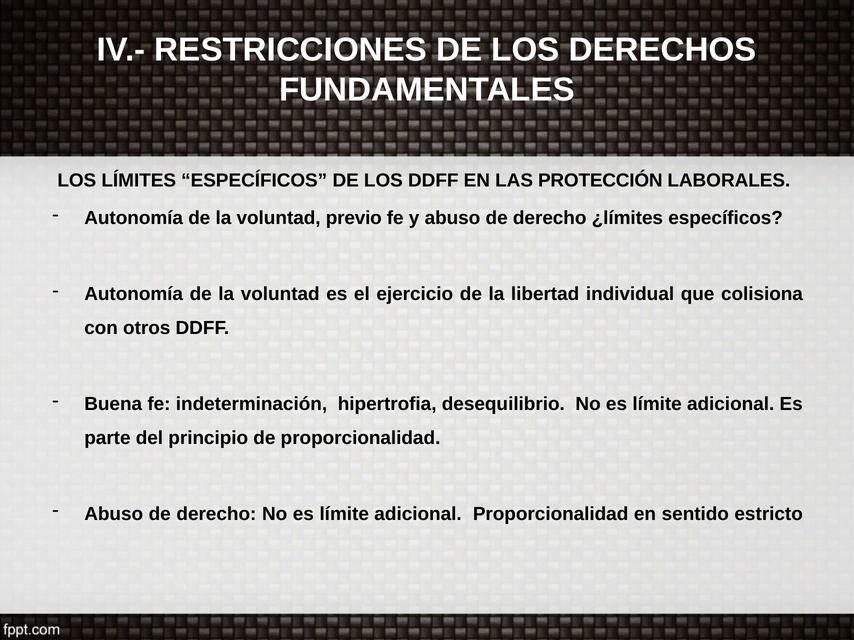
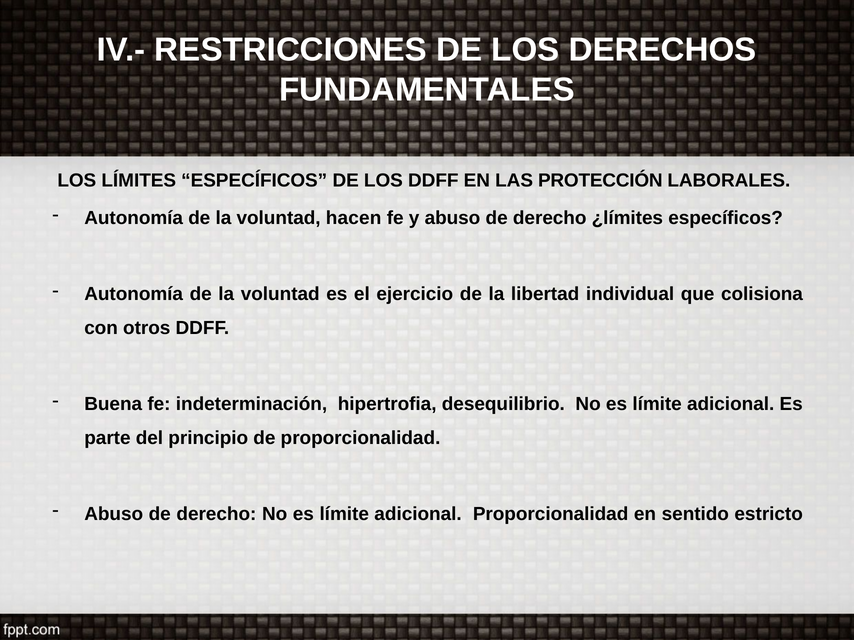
previo: previo -> hacen
